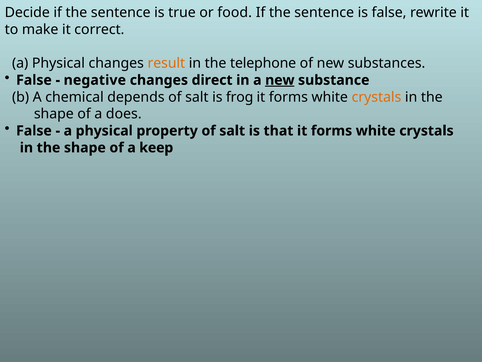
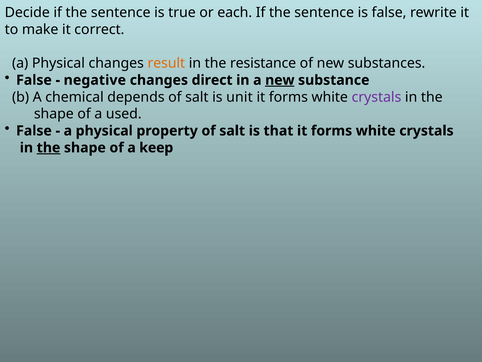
food: food -> each
telephone: telephone -> resistance
frog: frog -> unit
crystals at (376, 97) colour: orange -> purple
does: does -> used
the at (49, 148) underline: none -> present
